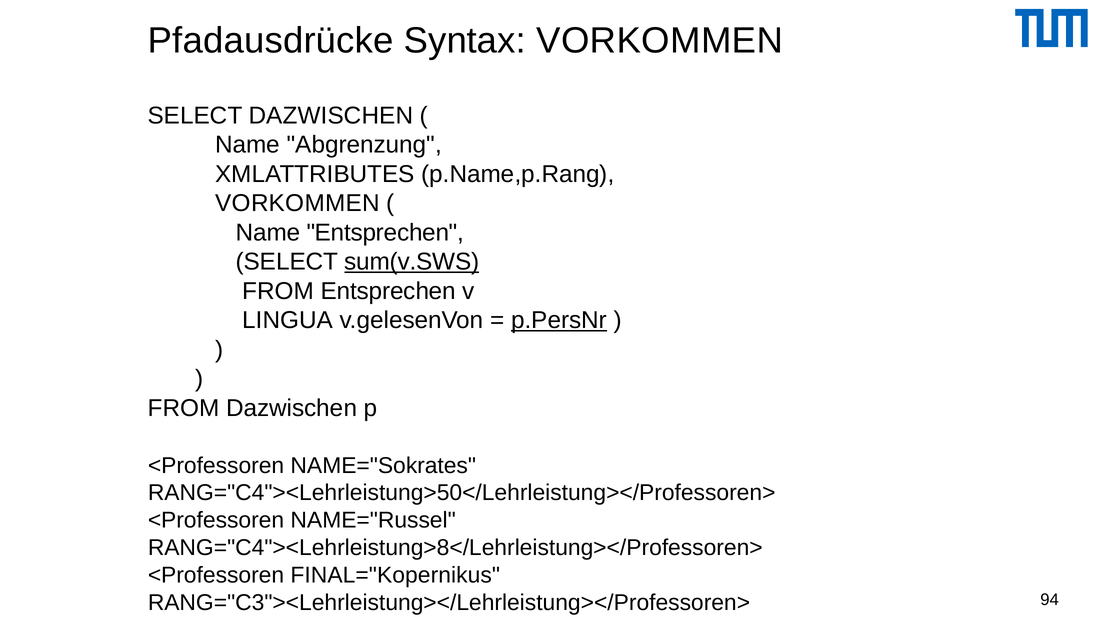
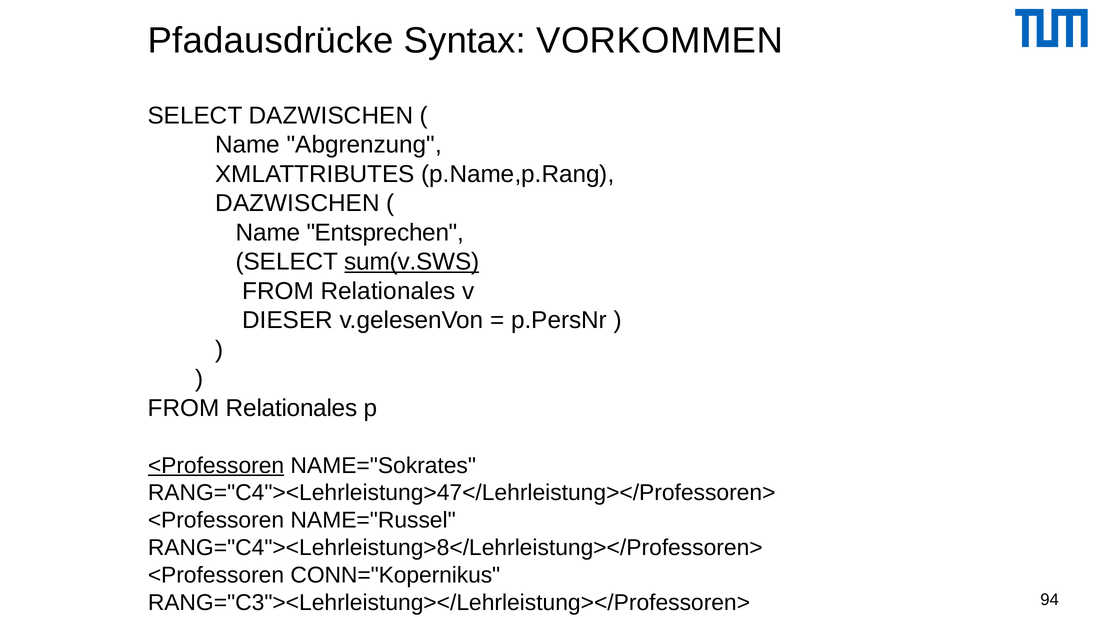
VORKOMMEN at (298, 203): VORKOMMEN -> DAZWISCHEN
Entsprechen at (388, 291): Entsprechen -> Relationales
LINGUA: LINGUA -> DIESER
p.PersNr underline: present -> none
Dazwischen at (292, 408): Dazwischen -> Relationales
<Professoren at (216, 466) underline: none -> present
RANG="C4"><Lehrleistung>50</Lehrleistung></Professoren>: RANG="C4"><Lehrleistung>50</Lehrleistung></Professoren> -> RANG="C4"><Lehrleistung>47</Lehrleistung></Professoren>
FINAL="Kopernikus: FINAL="Kopernikus -> CONN="Kopernikus
